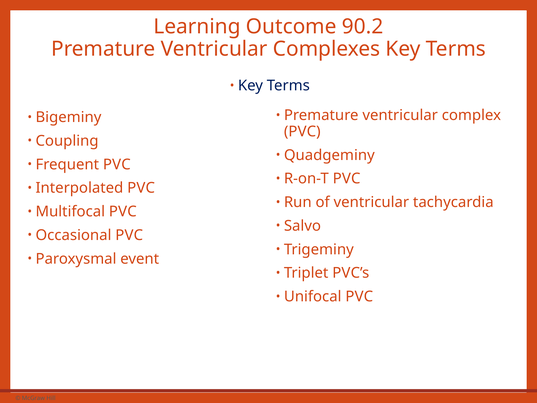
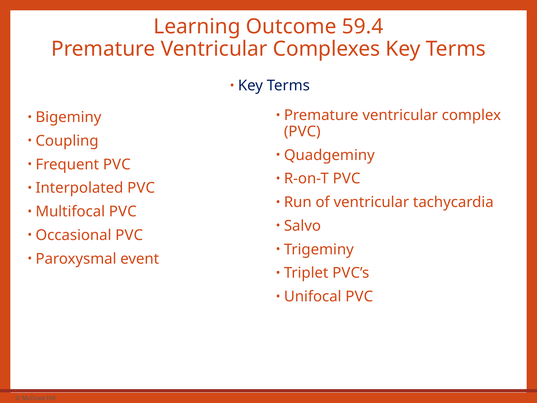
90.2: 90.2 -> 59.4
